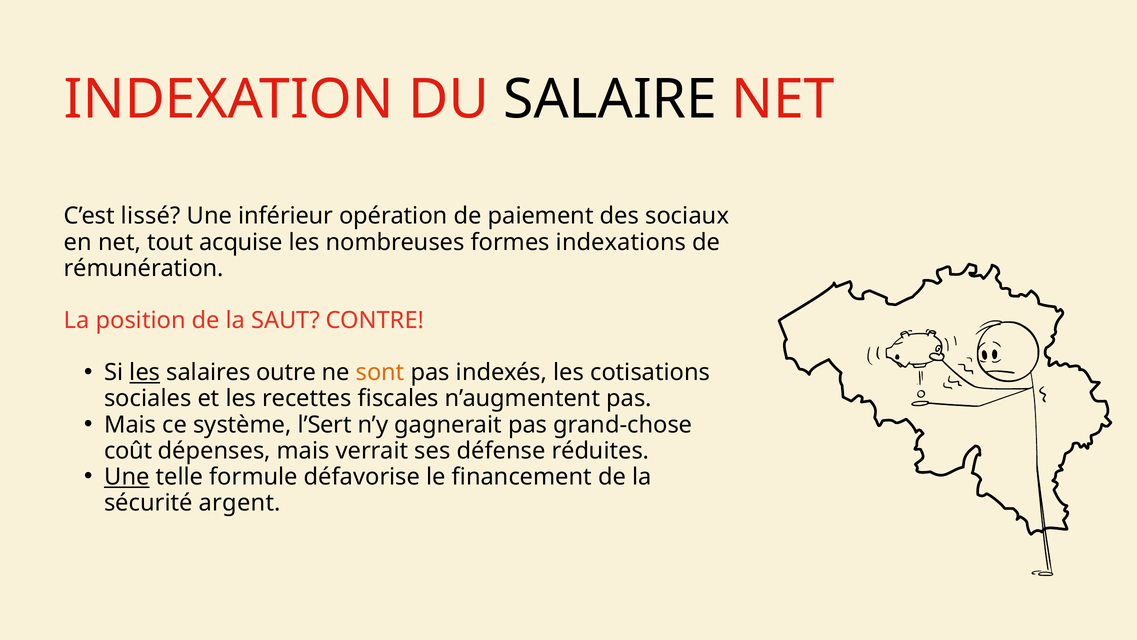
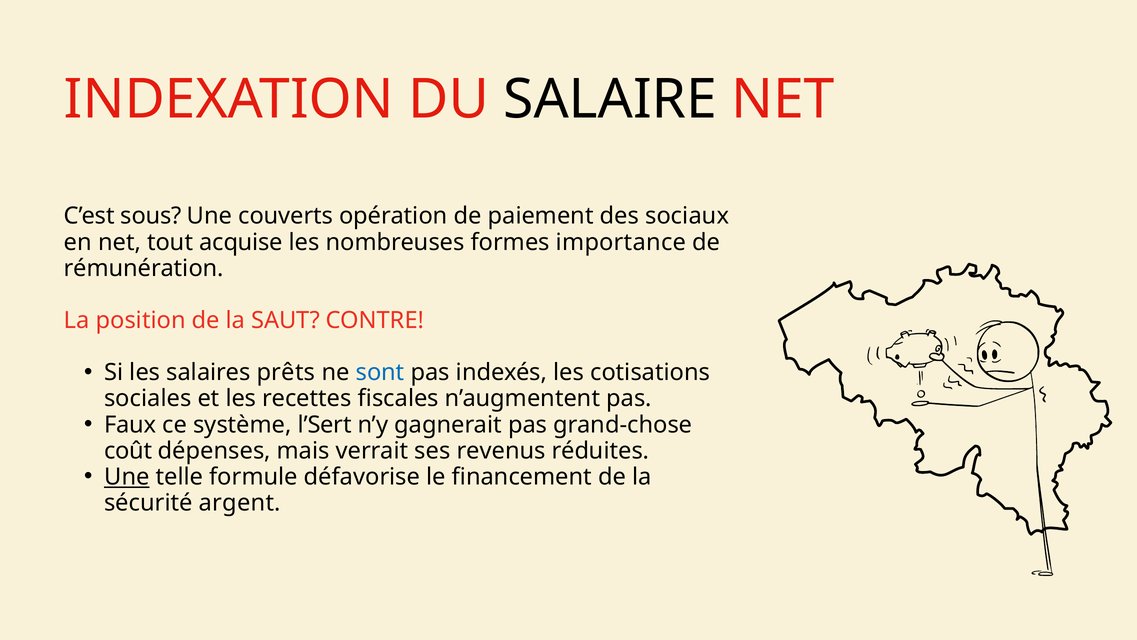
lissé: lissé -> sous
inférieur: inférieur -> couverts
indexations: indexations -> importance
les at (145, 372) underline: present -> none
outre: outre -> prêts
sont colour: orange -> blue
Mais at (130, 424): Mais -> Faux
défense: défense -> revenus
